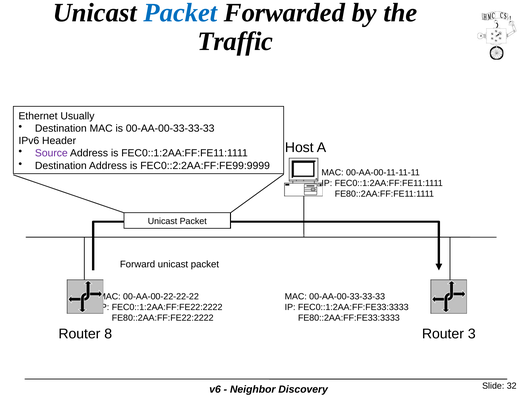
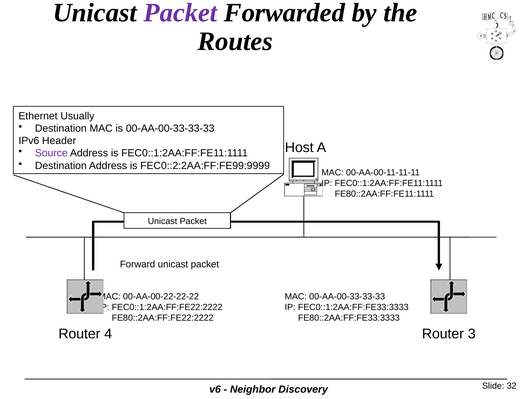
Packet at (180, 13) colour: blue -> purple
Traffic: Traffic -> Routes
8: 8 -> 4
